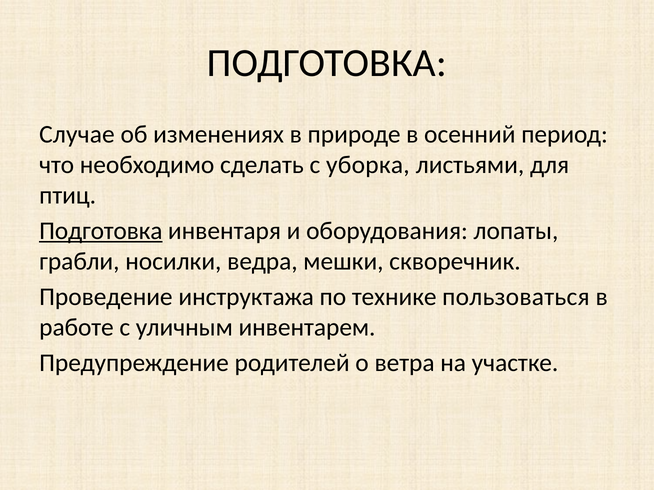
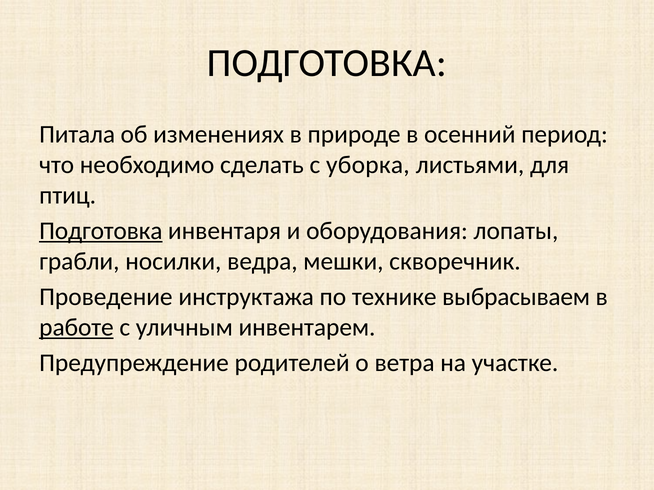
Случае: Случае -> Питала
пользоваться: пользоваться -> выбрасываем
работе underline: none -> present
